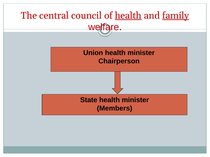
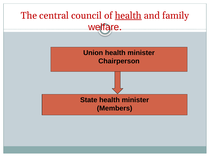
family underline: present -> none
